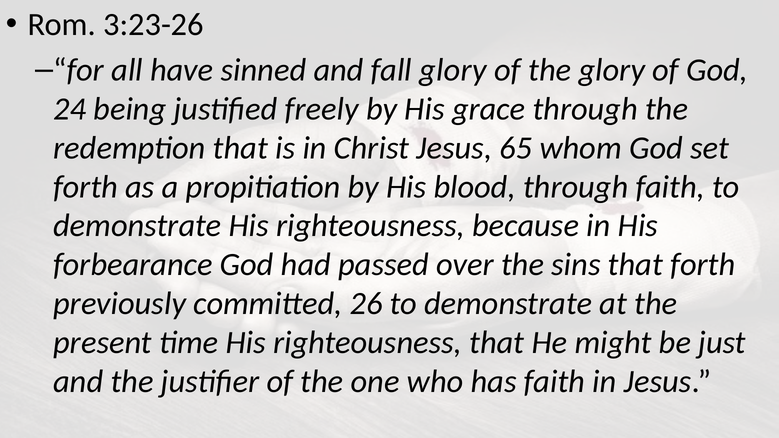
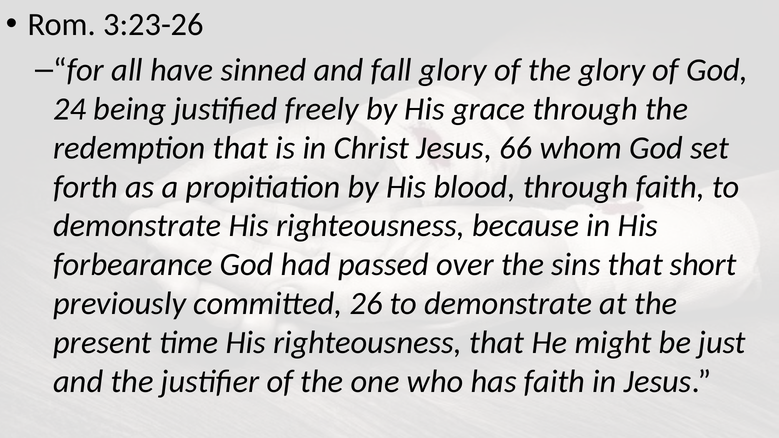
65: 65 -> 66
that forth: forth -> short
